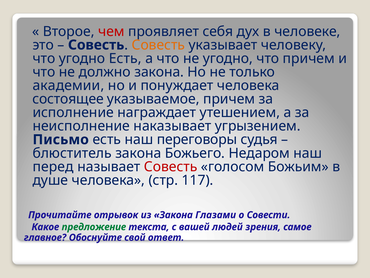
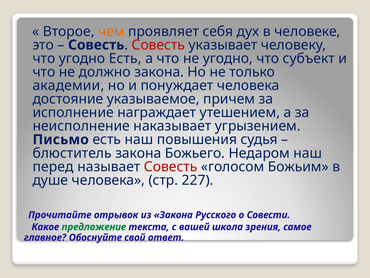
чем colour: red -> orange
Совесть at (158, 45) colour: orange -> red
что причем: причем -> субъект
состоящее: состоящее -> достояние
переговоры: переговоры -> повышения
117: 117 -> 227
Глазами: Глазами -> Русского
людей: людей -> школа
